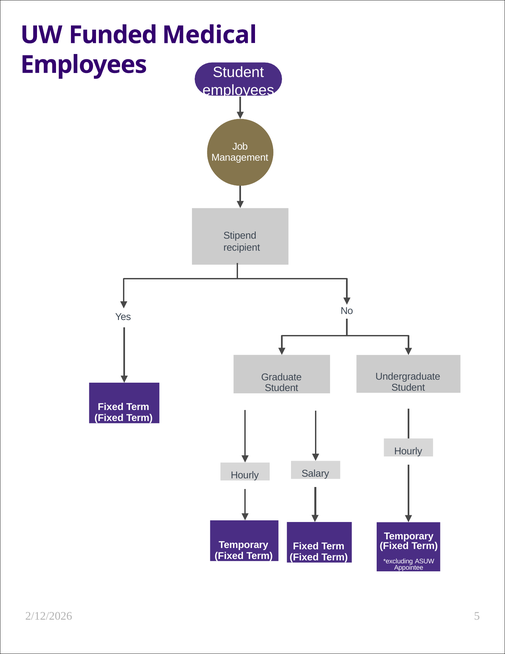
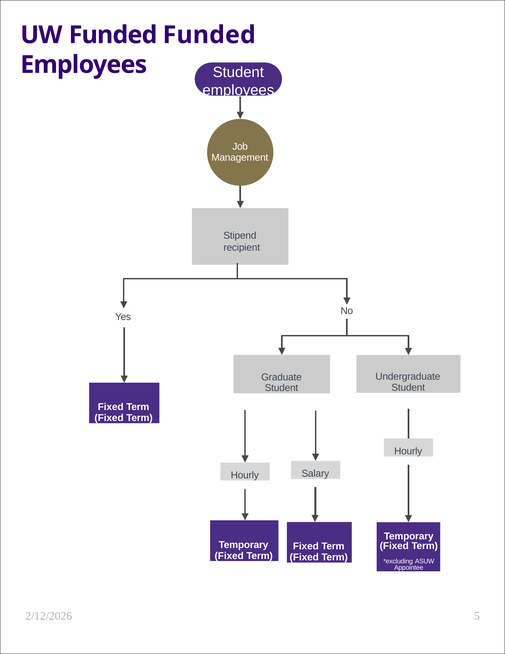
Funded Medical: Medical -> Funded
